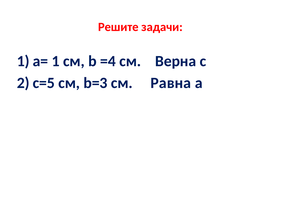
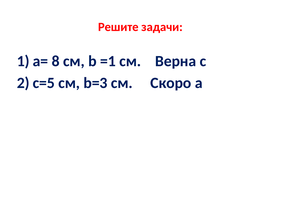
1: 1 -> 8
=4: =4 -> =1
Равна: Равна -> Скоро
